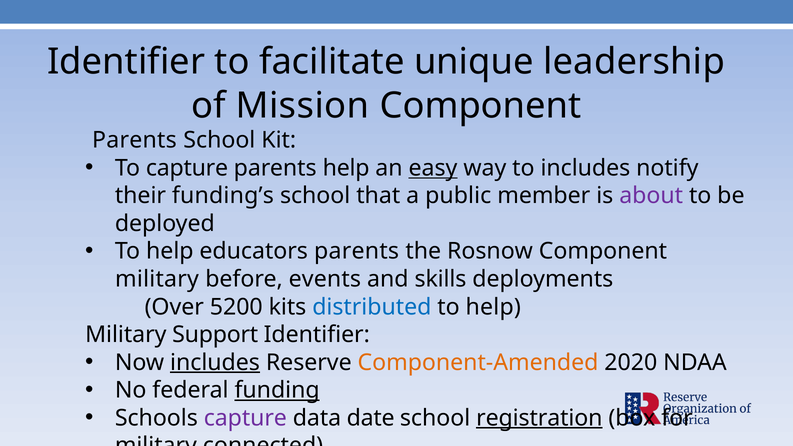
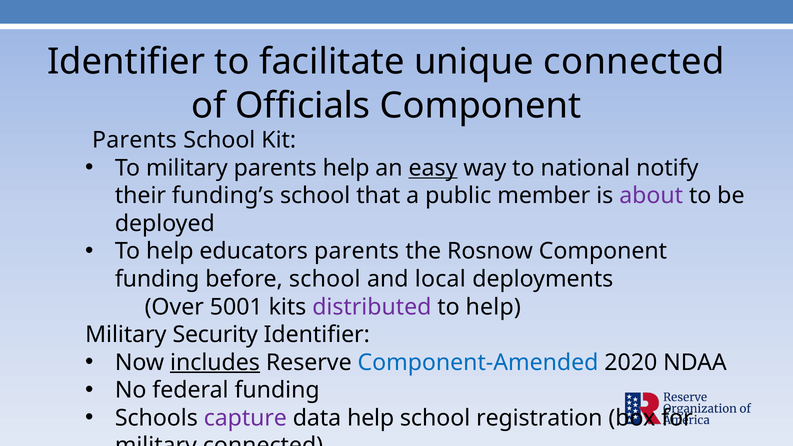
unique leadership: leadership -> connected
Mission: Mission -> Officials
To capture: capture -> military
to includes: includes -> national
military at (157, 279): military -> funding
before events: events -> school
skills: skills -> local
5200: 5200 -> 5001
distributed colour: blue -> purple
Support: Support -> Security
Component-Amended colour: orange -> blue
funding at (277, 390) underline: present -> none
data date: date -> help
registration underline: present -> none
